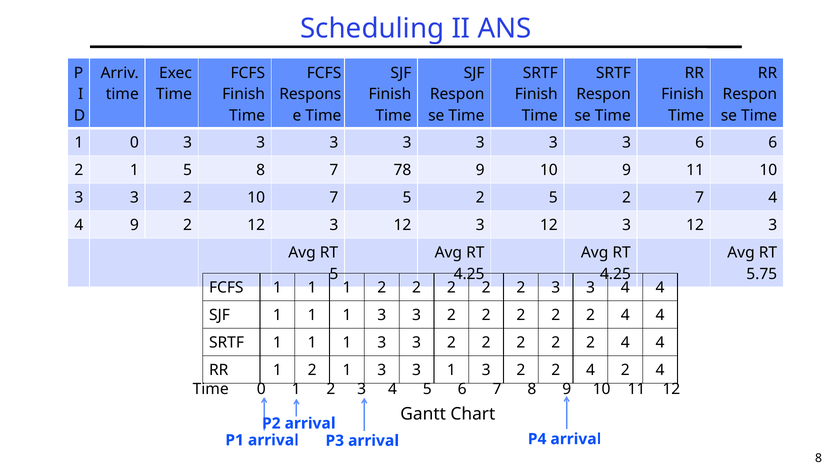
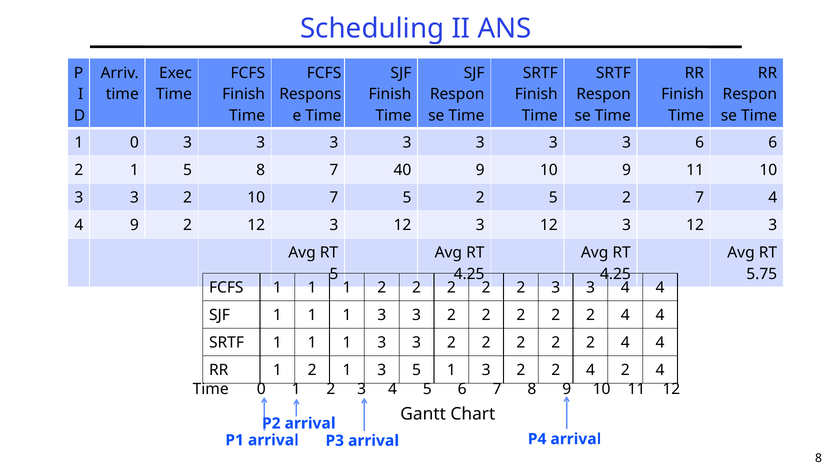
78: 78 -> 40
2 1 3 3: 3 -> 5
